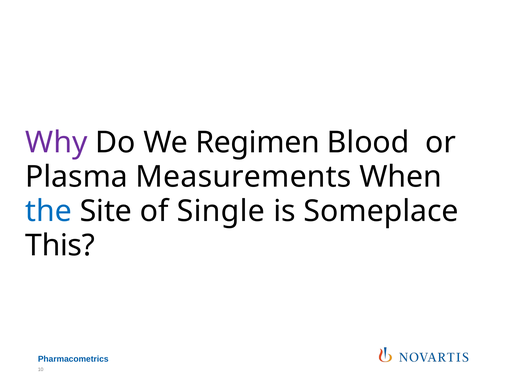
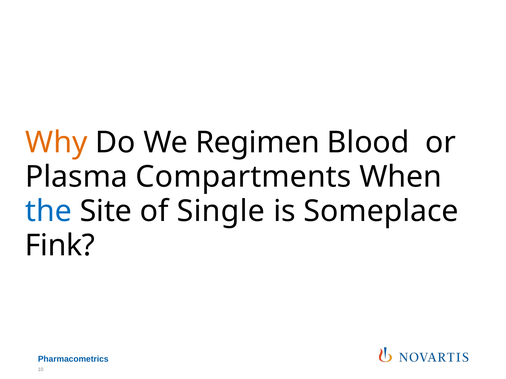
Why colour: purple -> orange
Measurements: Measurements -> Compartments
This: This -> Fink
